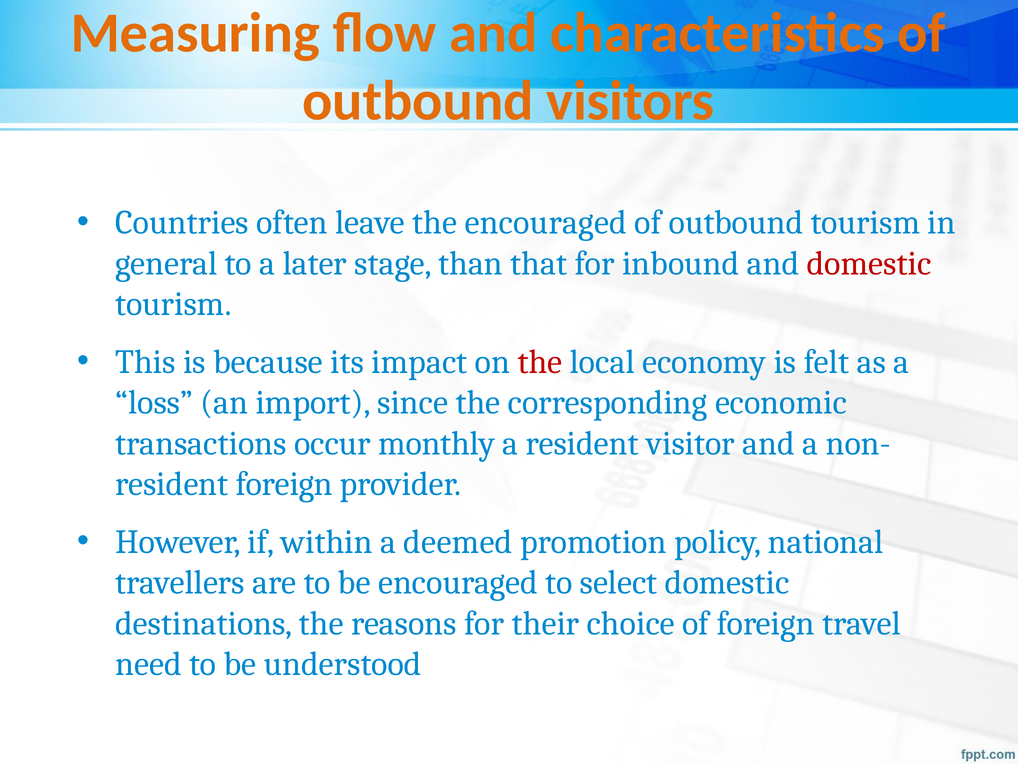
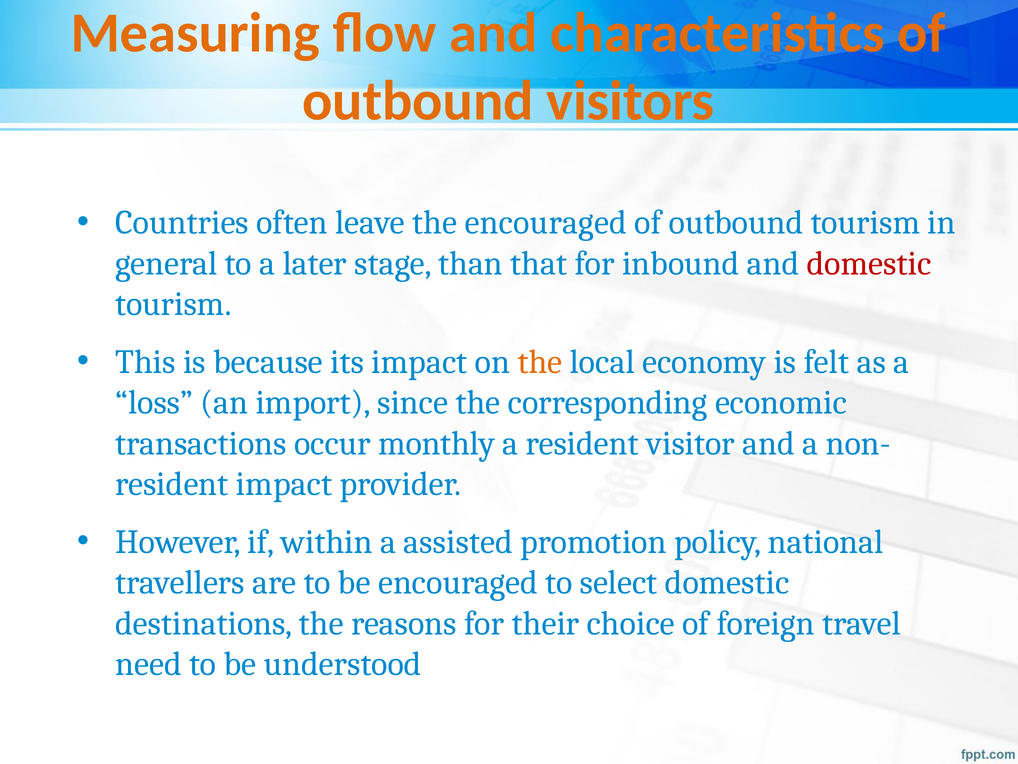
the at (540, 362) colour: red -> orange
resident foreign: foreign -> impact
deemed: deemed -> assisted
